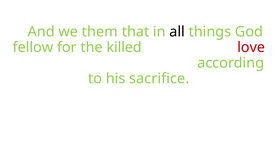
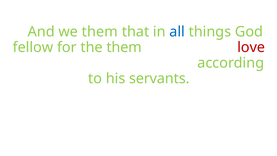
all colour: black -> blue
the killed: killed -> them
works: works -> about
sacrifice: sacrifice -> servants
